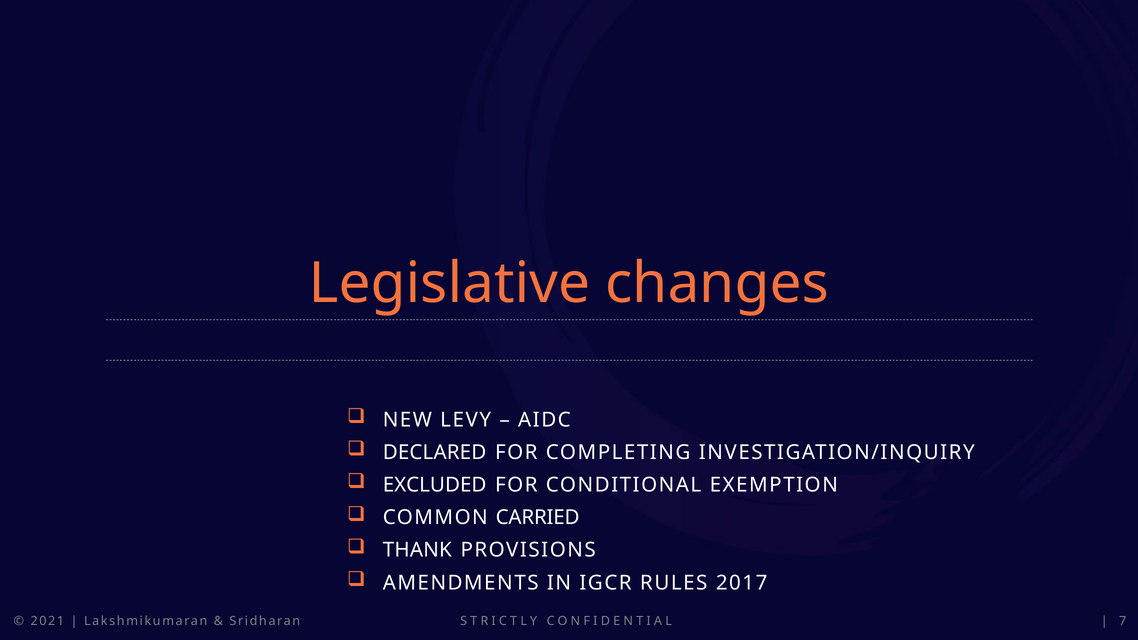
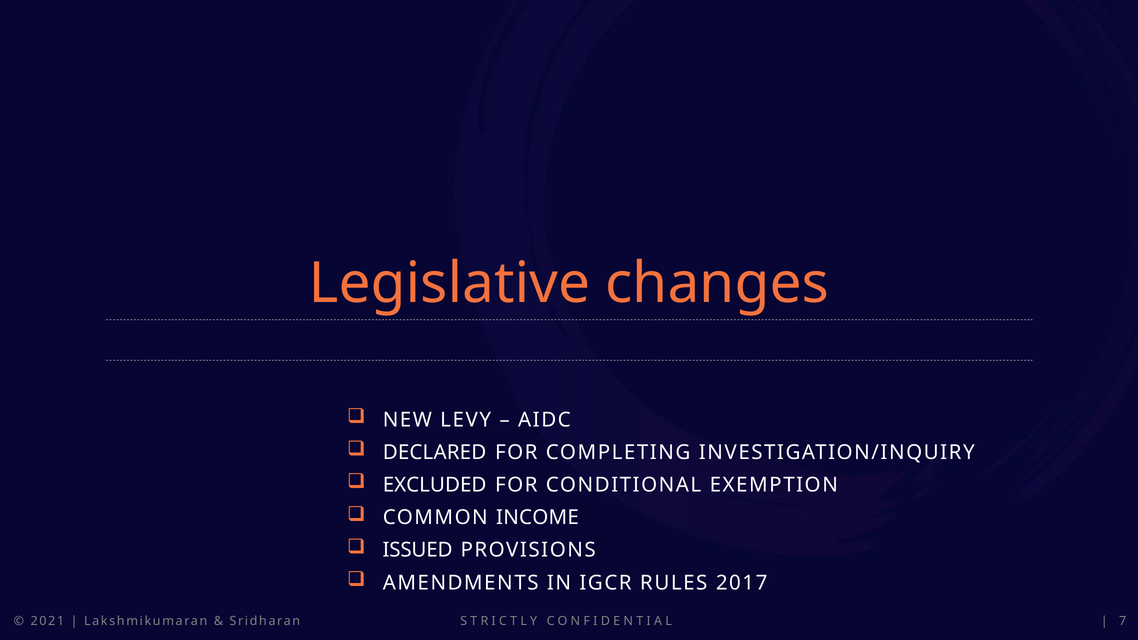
CARRIED: CARRIED -> INCOME
THANK: THANK -> ISSUED
